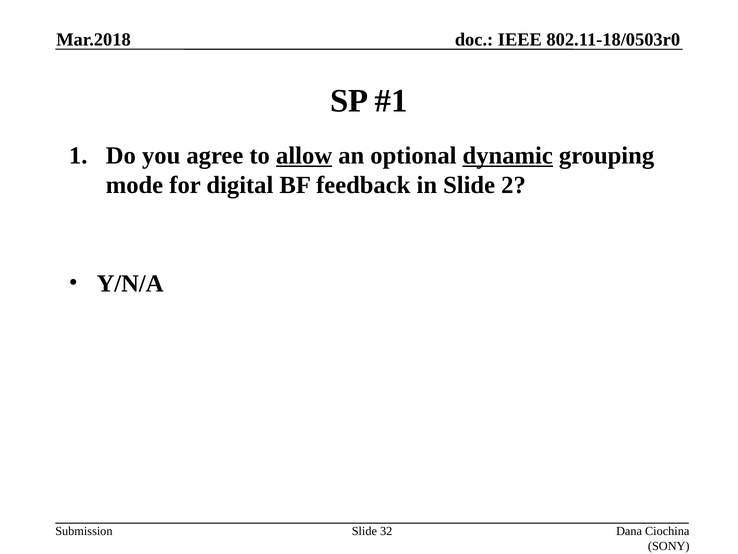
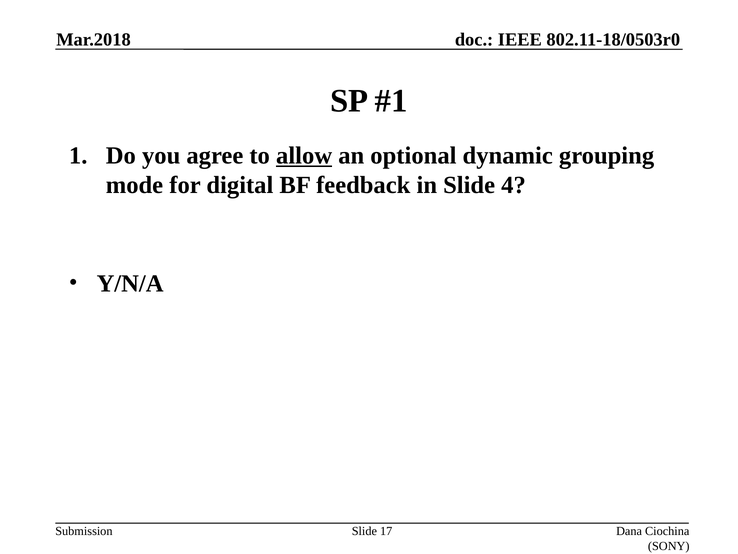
dynamic underline: present -> none
2: 2 -> 4
32: 32 -> 17
